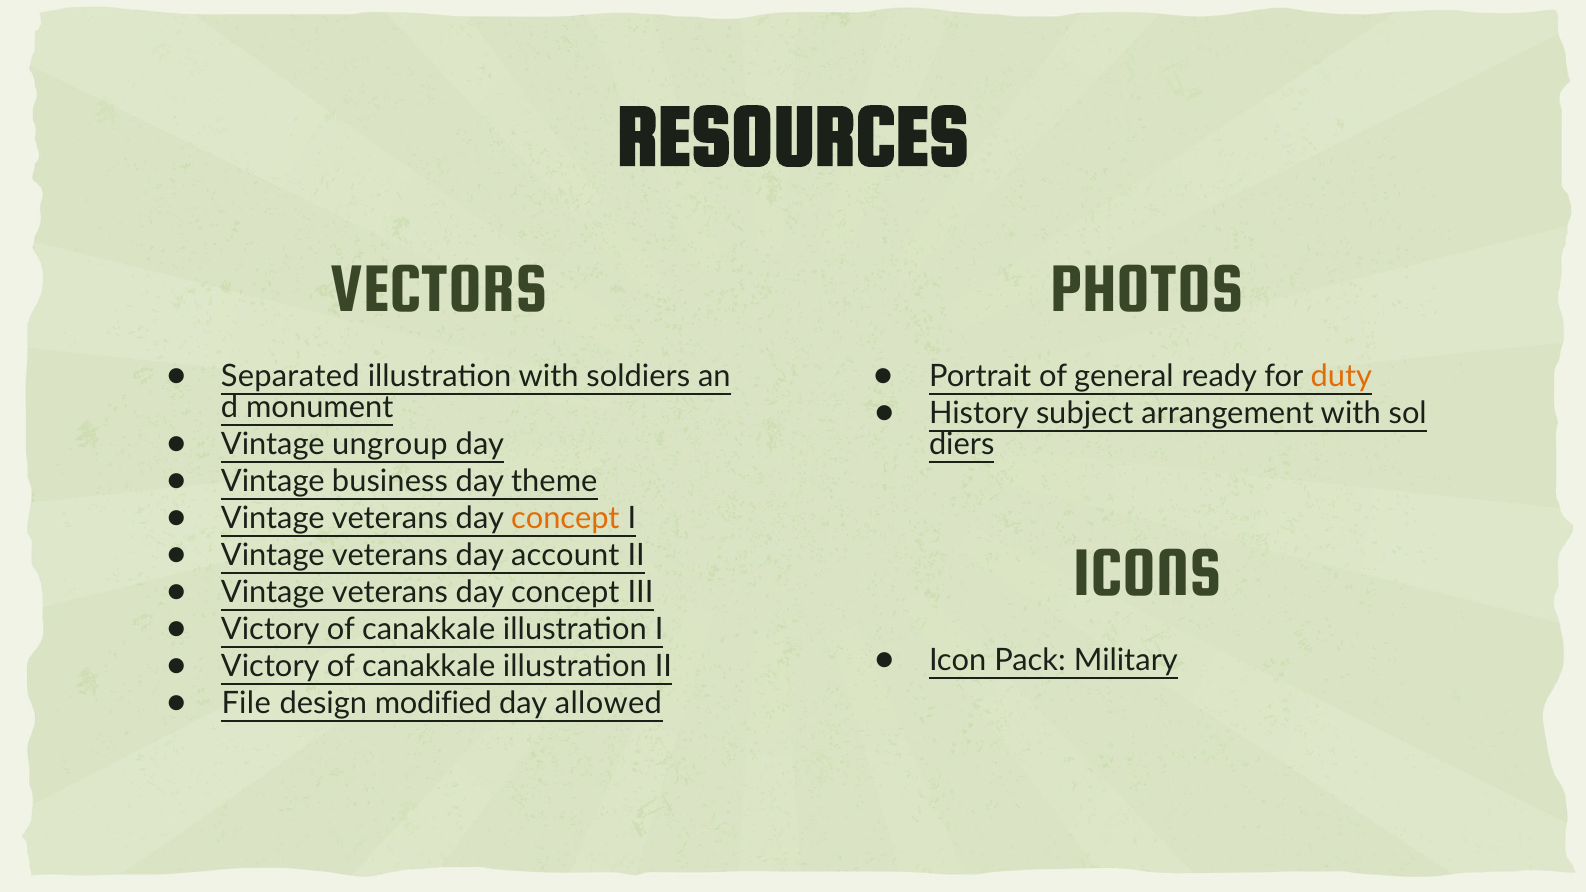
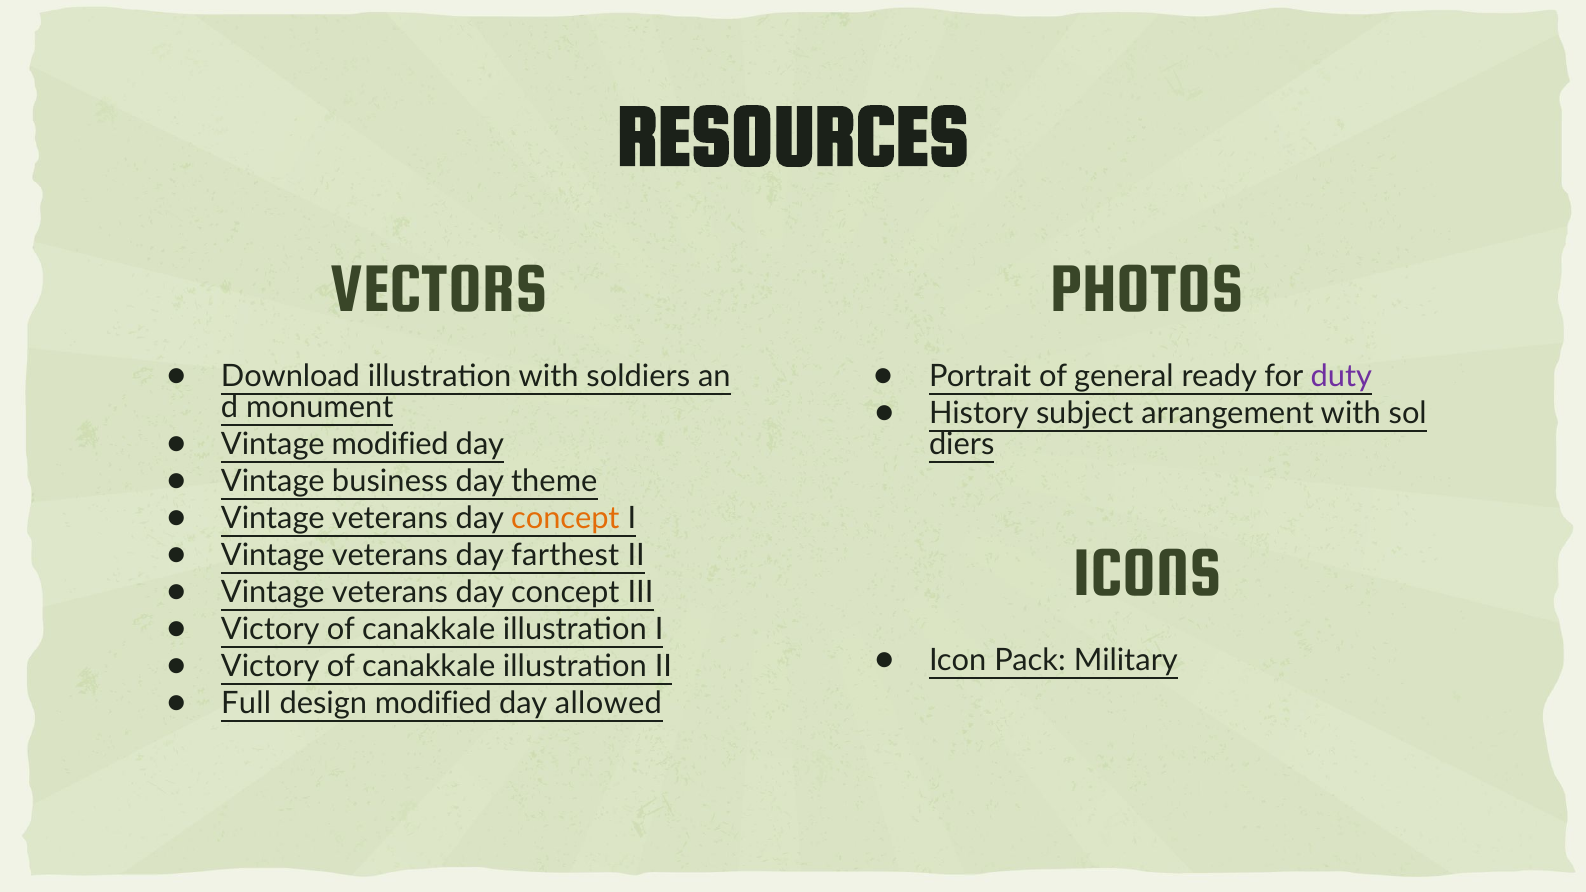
Separated: Separated -> Download
duty colour: orange -> purple
Vintage ungroup: ungroup -> modified
account: account -> farthest
File: File -> Full
